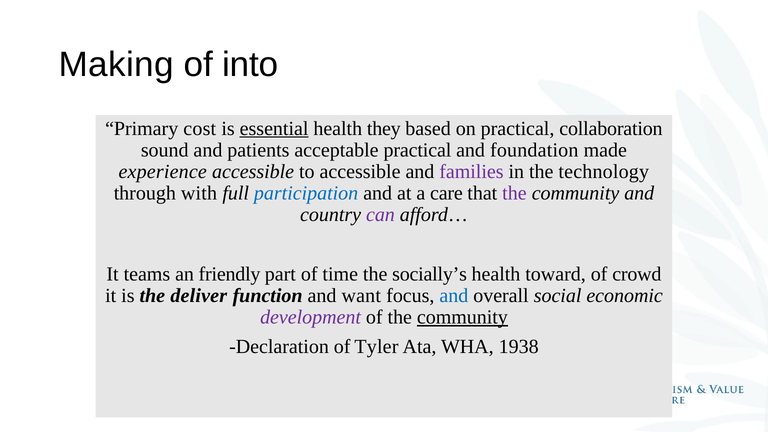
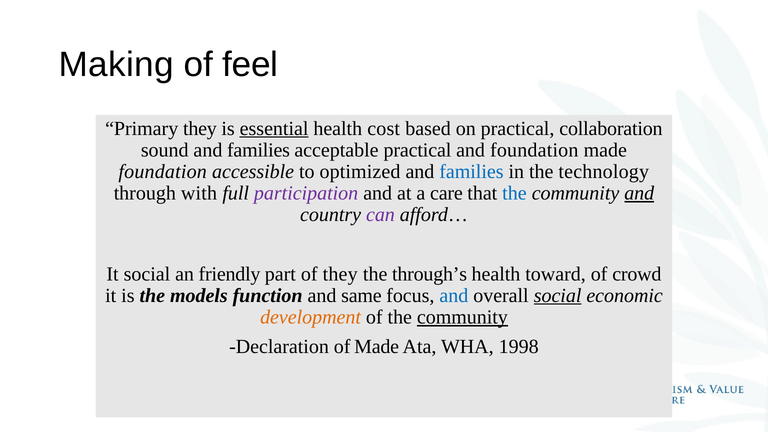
into: into -> feel
Primary cost: cost -> they
they: they -> cost
sound and patients: patients -> families
experience at (163, 172): experience -> foundation
to accessible: accessible -> optimized
families at (471, 172) colour: purple -> blue
participation colour: blue -> purple
the at (514, 193) colour: purple -> blue
and at (639, 193) underline: none -> present
It teams: teams -> social
of time: time -> they
socially’s: socially’s -> through’s
deliver: deliver -> models
want: want -> same
social at (558, 296) underline: none -> present
development colour: purple -> orange
of Tyler: Tyler -> Made
1938: 1938 -> 1998
